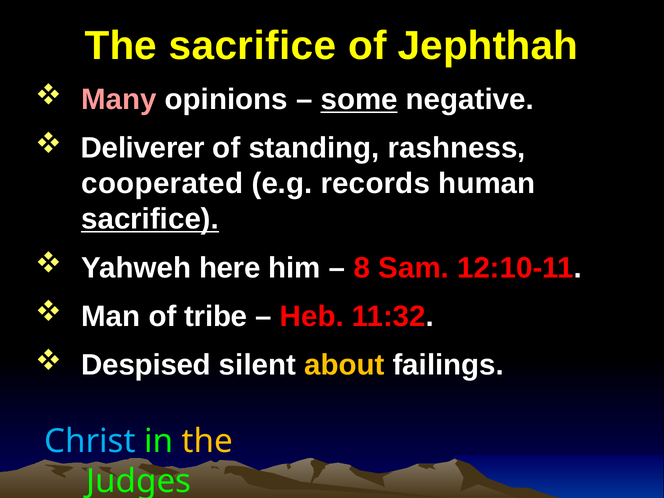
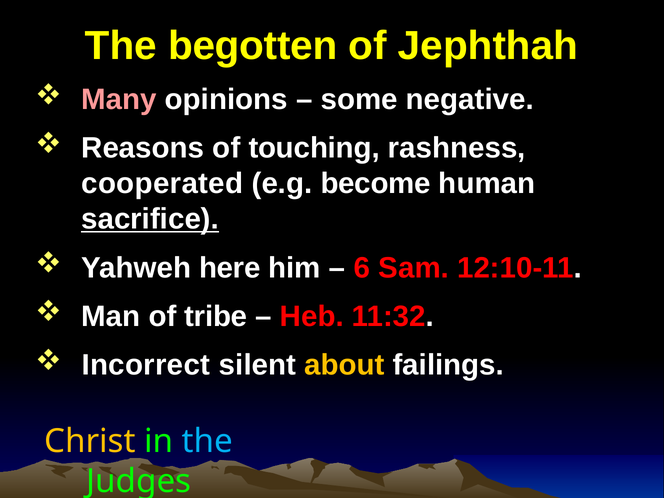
The sacrifice: sacrifice -> begotten
some underline: present -> none
Deliverer: Deliverer -> Reasons
standing: standing -> touching
records: records -> become
8: 8 -> 6
Despised: Despised -> Incorrect
Christ colour: light blue -> yellow
the at (208, 441) colour: yellow -> light blue
